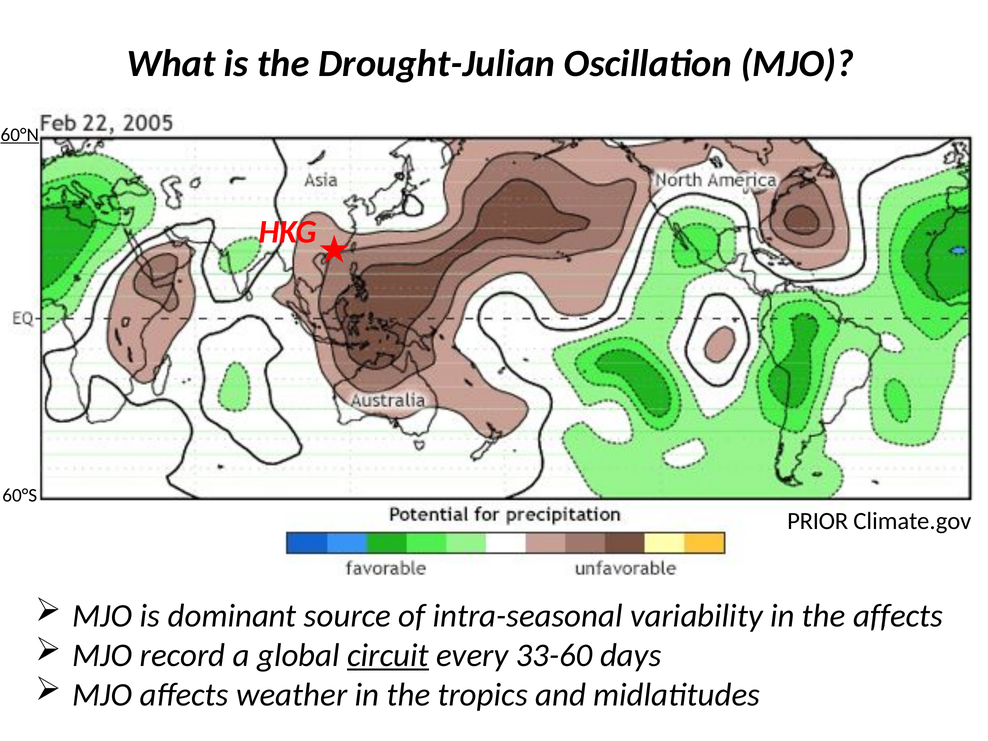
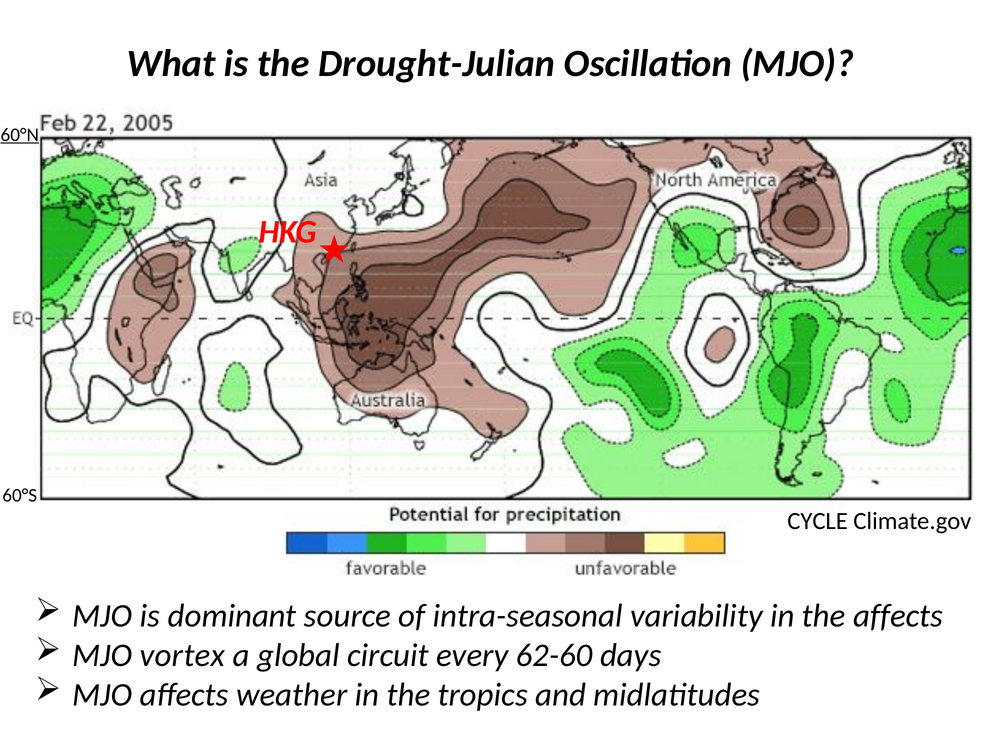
PRIOR: PRIOR -> CYCLE
record: record -> vortex
circuit underline: present -> none
33-60: 33-60 -> 62-60
